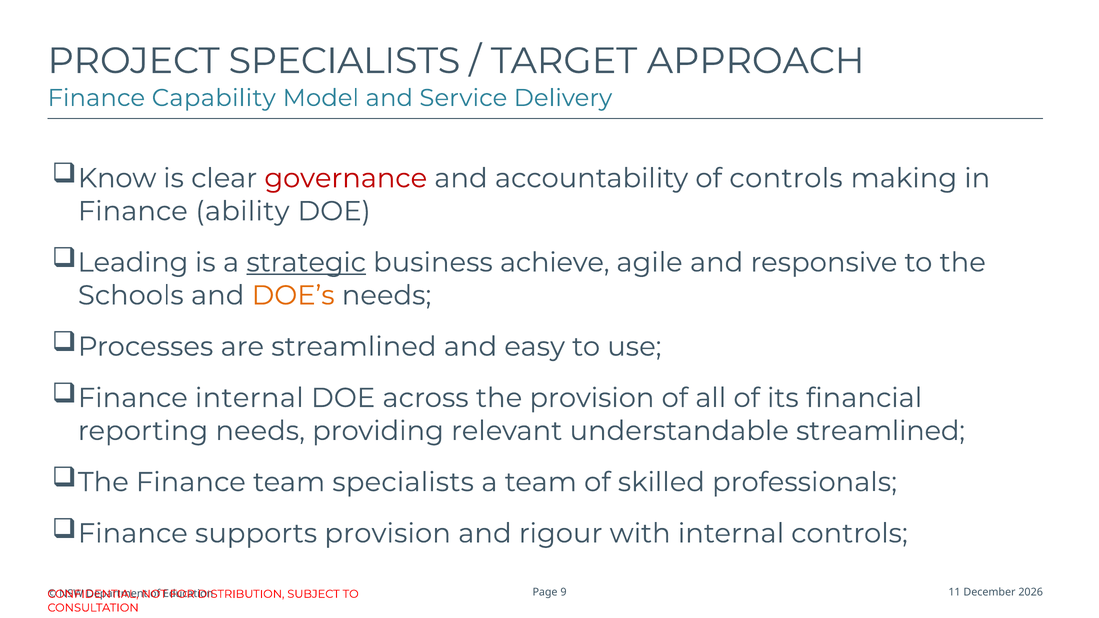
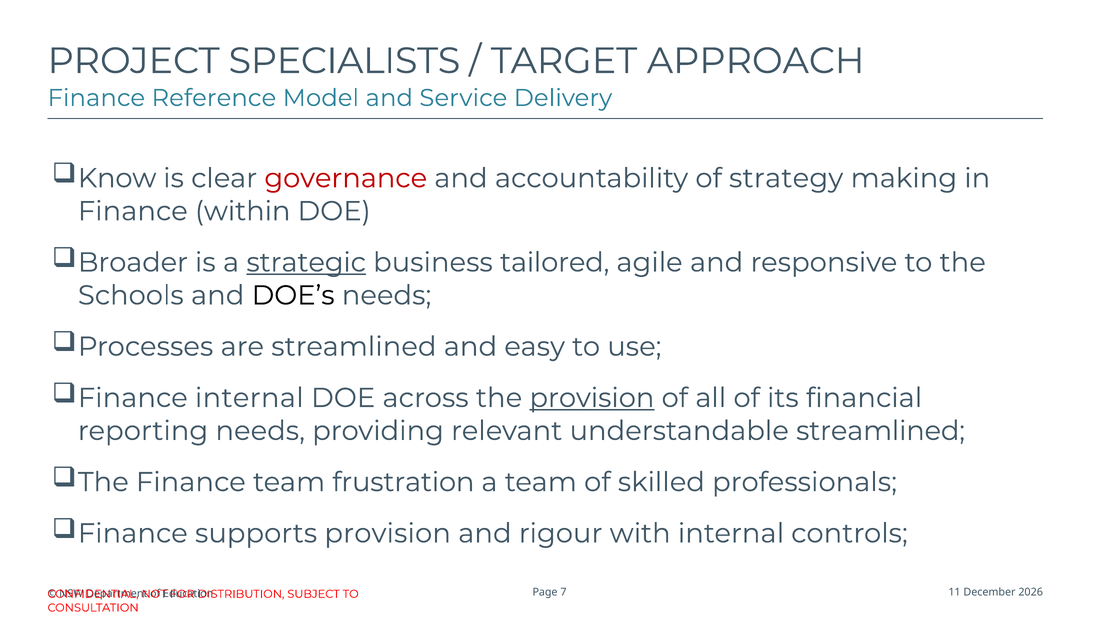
Capability: Capability -> Reference
of controls: controls -> strategy
ability: ability -> within
Leading: Leading -> Broader
achieve: achieve -> tailored
DOE’s colour: orange -> black
provision at (592, 398) underline: none -> present
team specialists: specialists -> frustration
9: 9 -> 7
